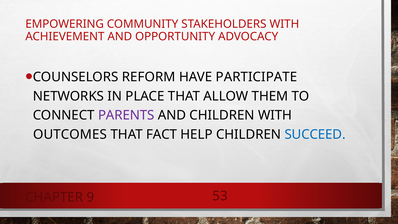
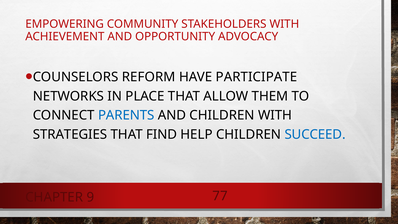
PARENTS colour: purple -> blue
OUTCOMES: OUTCOMES -> STRATEGIES
FACT: FACT -> FIND
53: 53 -> 77
